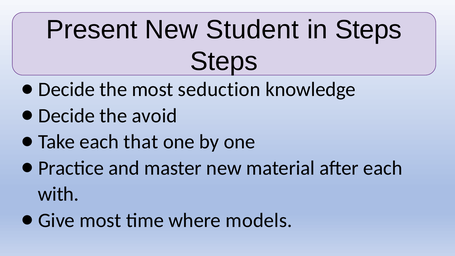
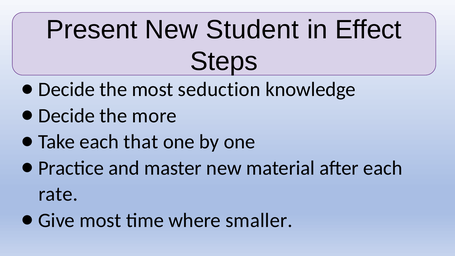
in Steps: Steps -> Effect
avoid: avoid -> more
with: with -> rate
models: models -> smaller
